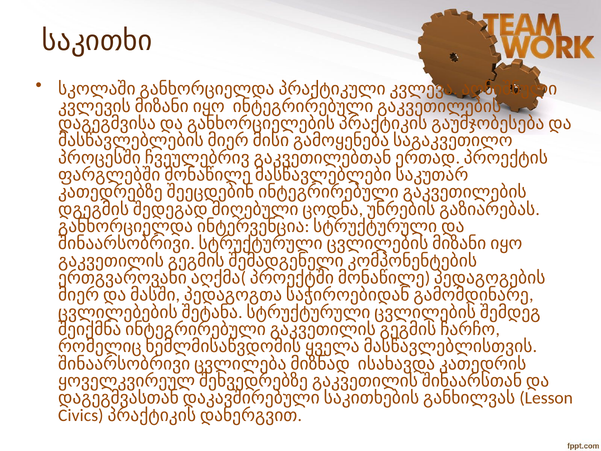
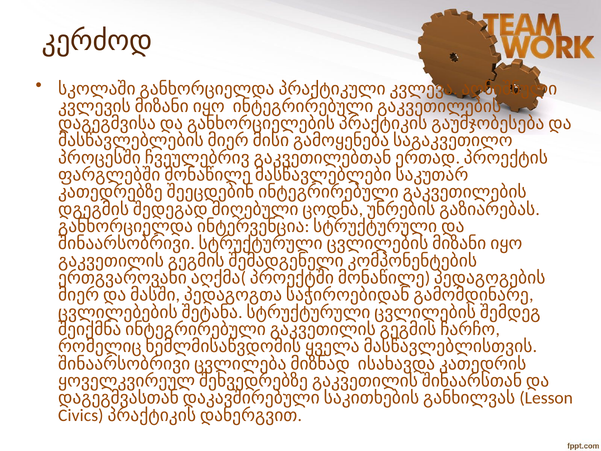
საკითხი: საკითხი -> კერძოდ
